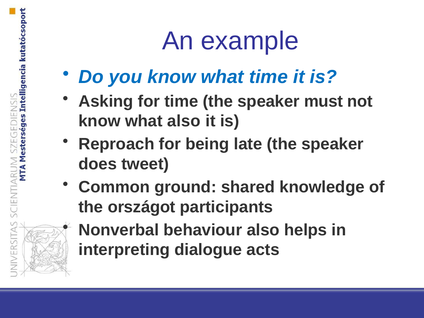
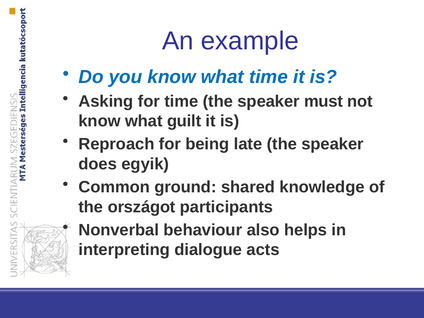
what also: also -> guilt
tweet: tweet -> egyik
